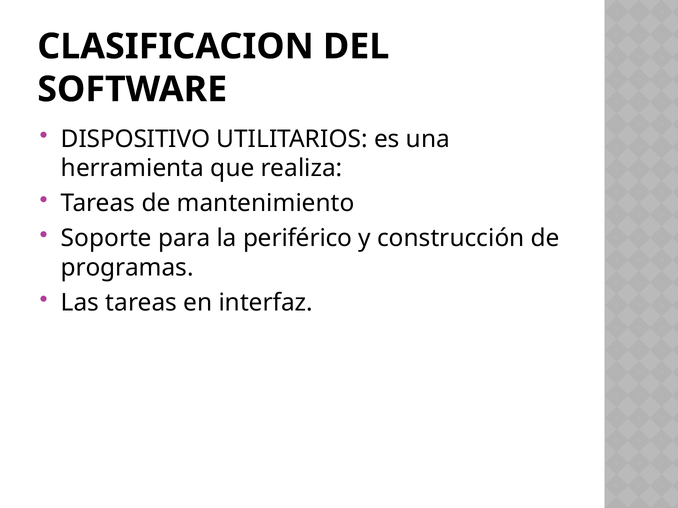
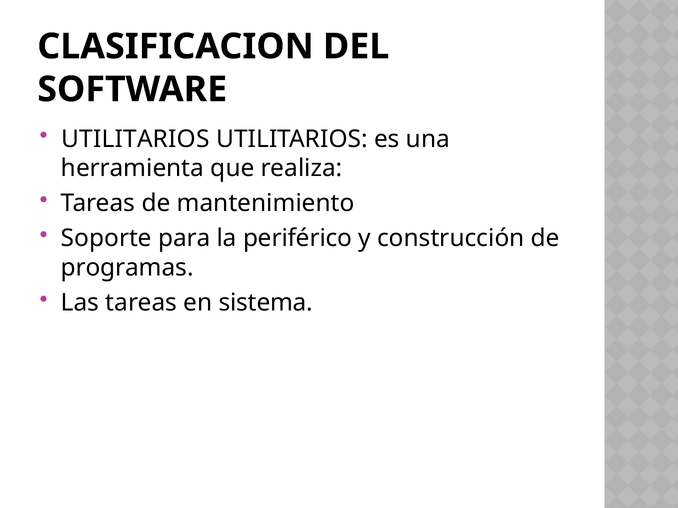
DISPOSITIVO at (136, 139): DISPOSITIVO -> UTILITARIOS
interfaz: interfaz -> sistema
